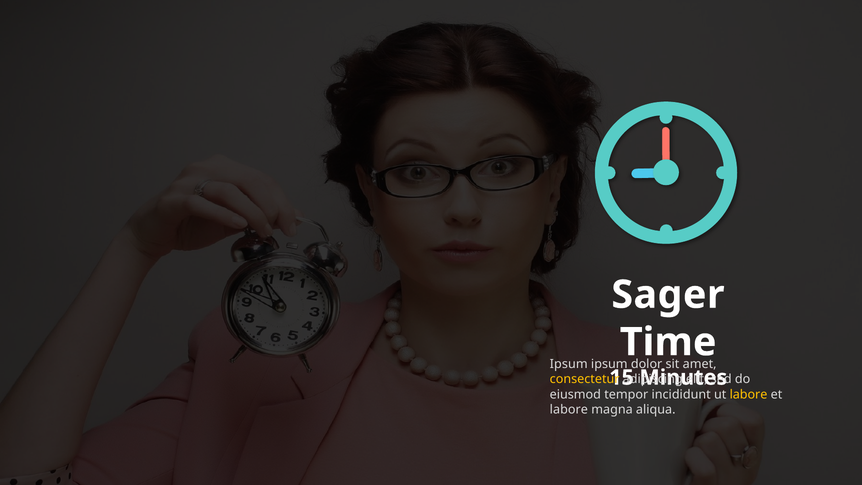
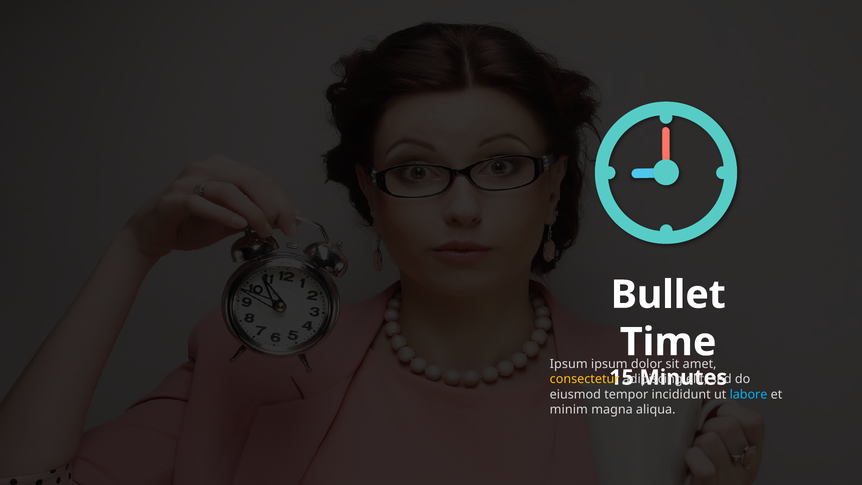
Sager: Sager -> Bullet
labore at (749, 394) colour: yellow -> light blue
labore at (569, 409): labore -> minim
